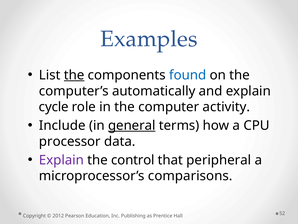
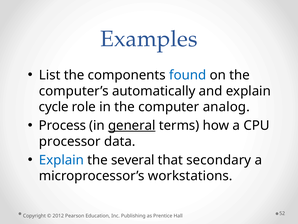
the at (74, 75) underline: present -> none
activity: activity -> analog
Include: Include -> Process
Explain at (61, 160) colour: purple -> blue
control: control -> several
peripheral: peripheral -> secondary
comparisons: comparisons -> workstations
